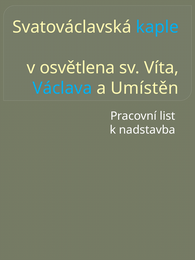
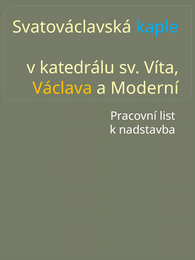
osvětlena: osvětlena -> katedrálu
Václava colour: light blue -> yellow
Umístěn: Umístěn -> Moderní
